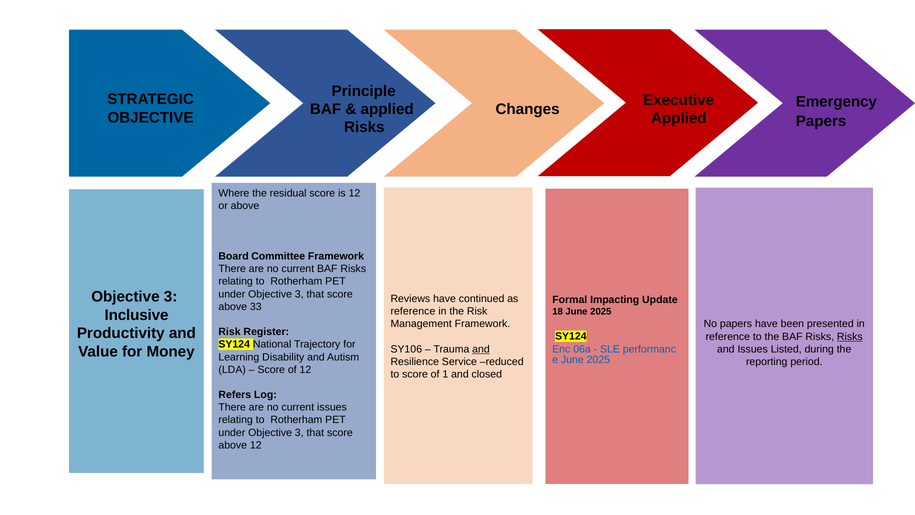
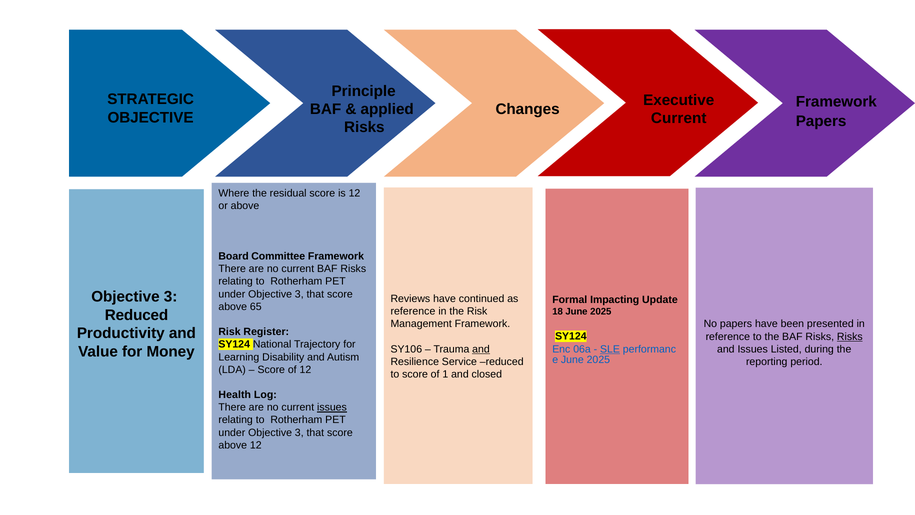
Emergency at (836, 102): Emergency -> Framework
Applied at (679, 118): Applied -> Current
33: 33 -> 65
Inclusive at (137, 315): Inclusive -> Reduced
SLE underline: none -> present
Refers: Refers -> Health
issues at (332, 407) underline: none -> present
